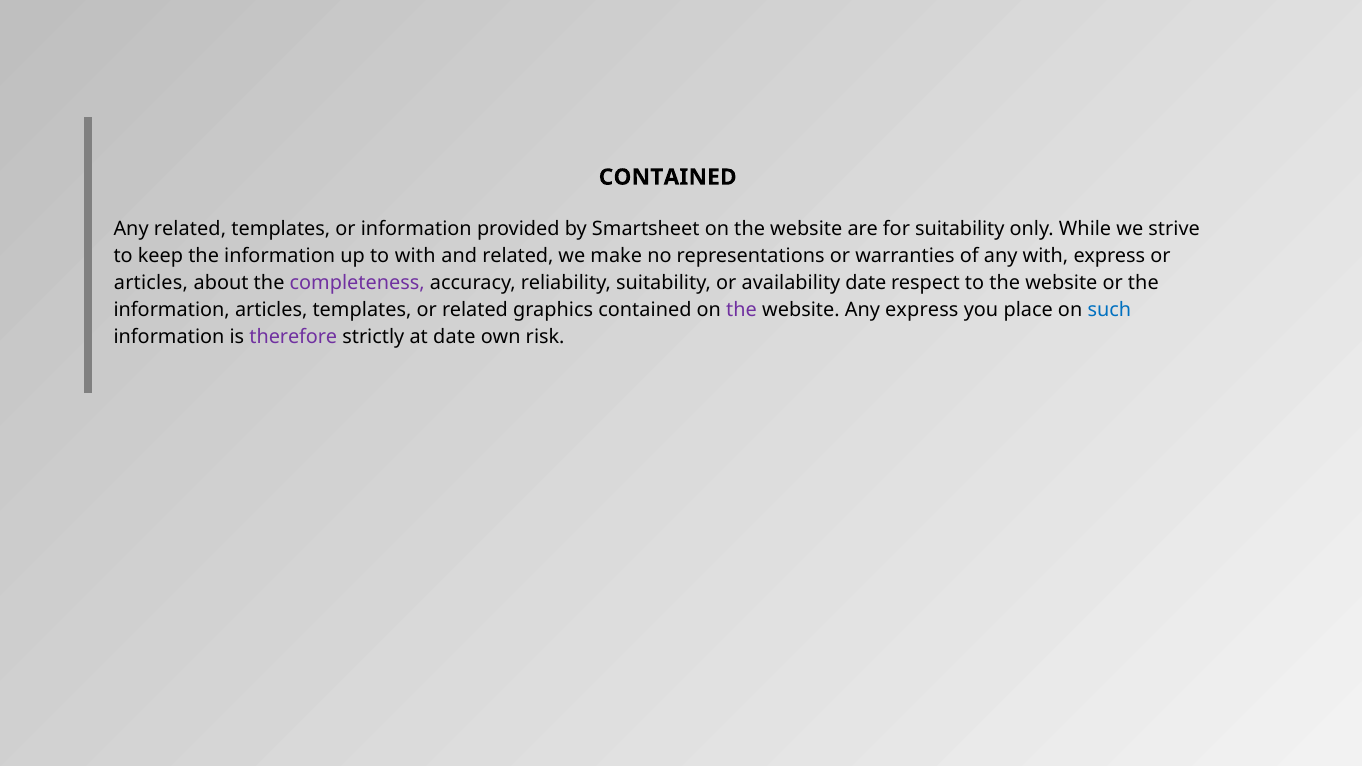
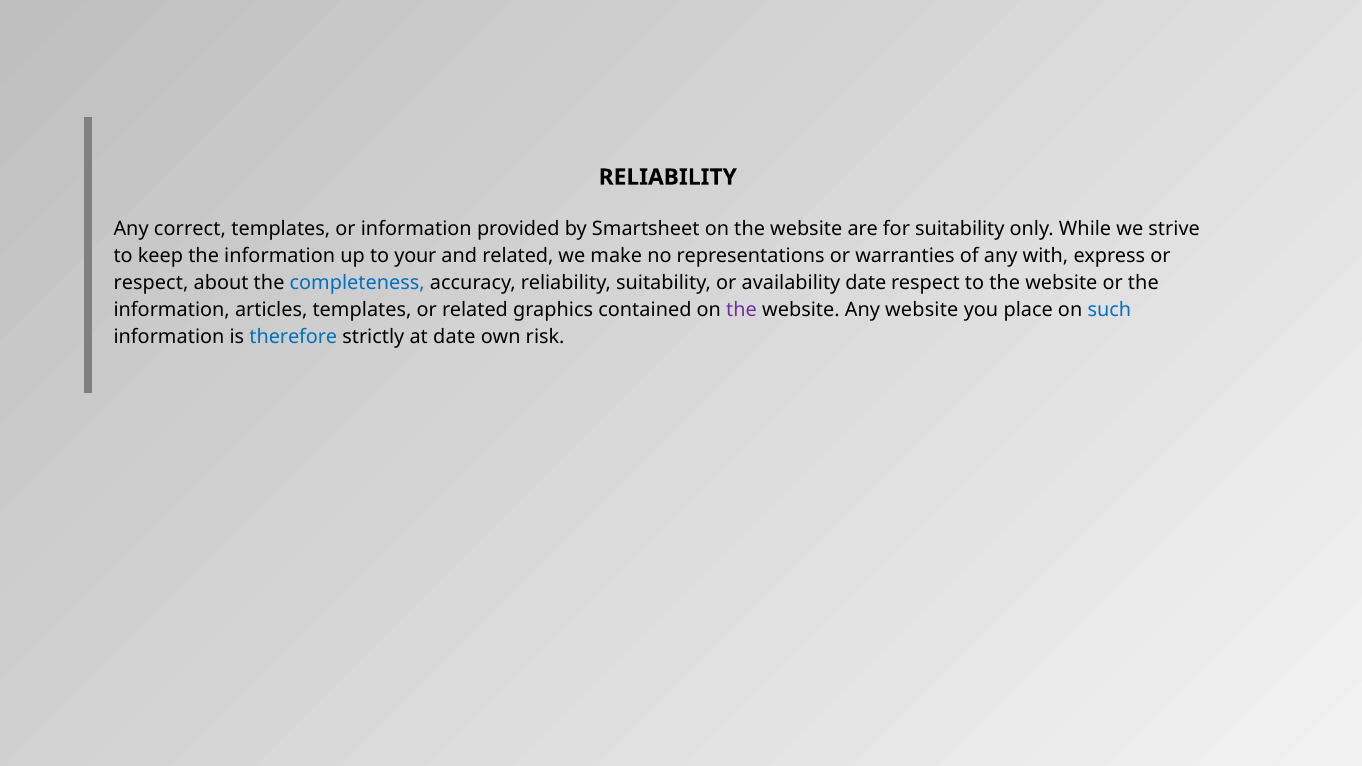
CONTAINED at (668, 177): CONTAINED -> RELIABILITY
Any related: related -> correct
to with: with -> your
articles at (151, 283): articles -> respect
completeness colour: purple -> blue
Any express: express -> website
therefore colour: purple -> blue
